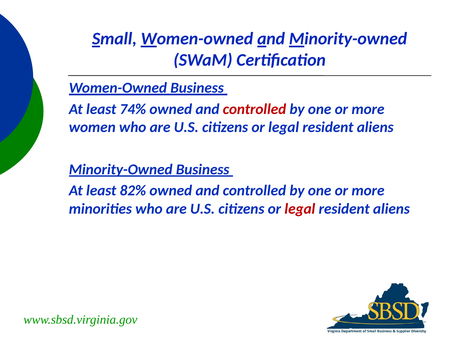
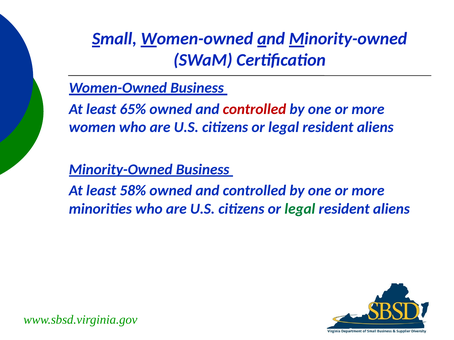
74%: 74% -> 65%
82%: 82% -> 58%
legal at (300, 209) colour: red -> green
